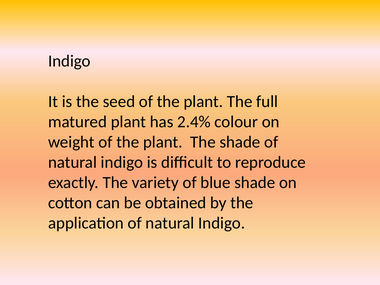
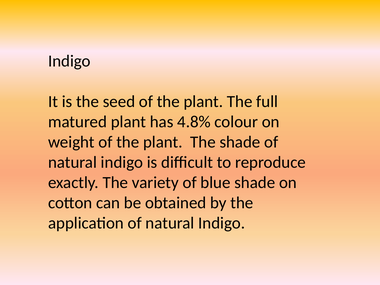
2.4%: 2.4% -> 4.8%
